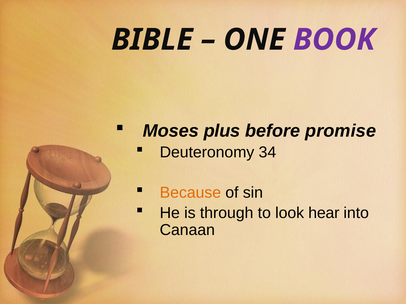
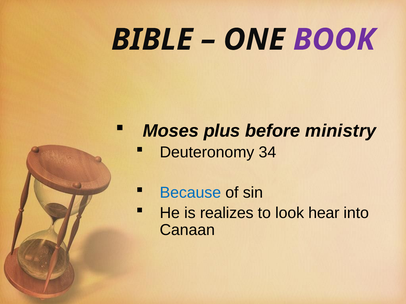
promise: promise -> ministry
Because colour: orange -> blue
through: through -> realizes
